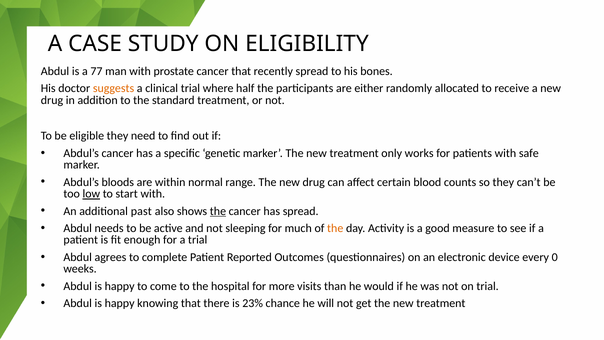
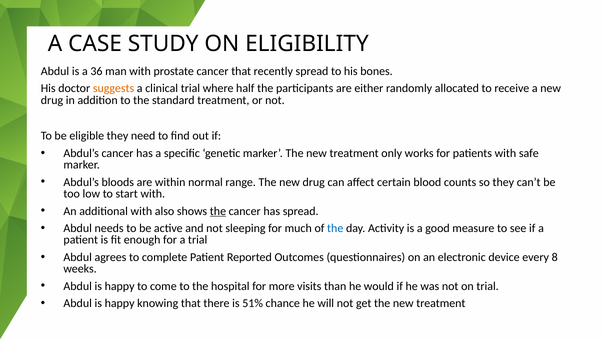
77: 77 -> 36
low underline: present -> none
additional past: past -> with
the at (335, 228) colour: orange -> blue
0: 0 -> 8
23%: 23% -> 51%
